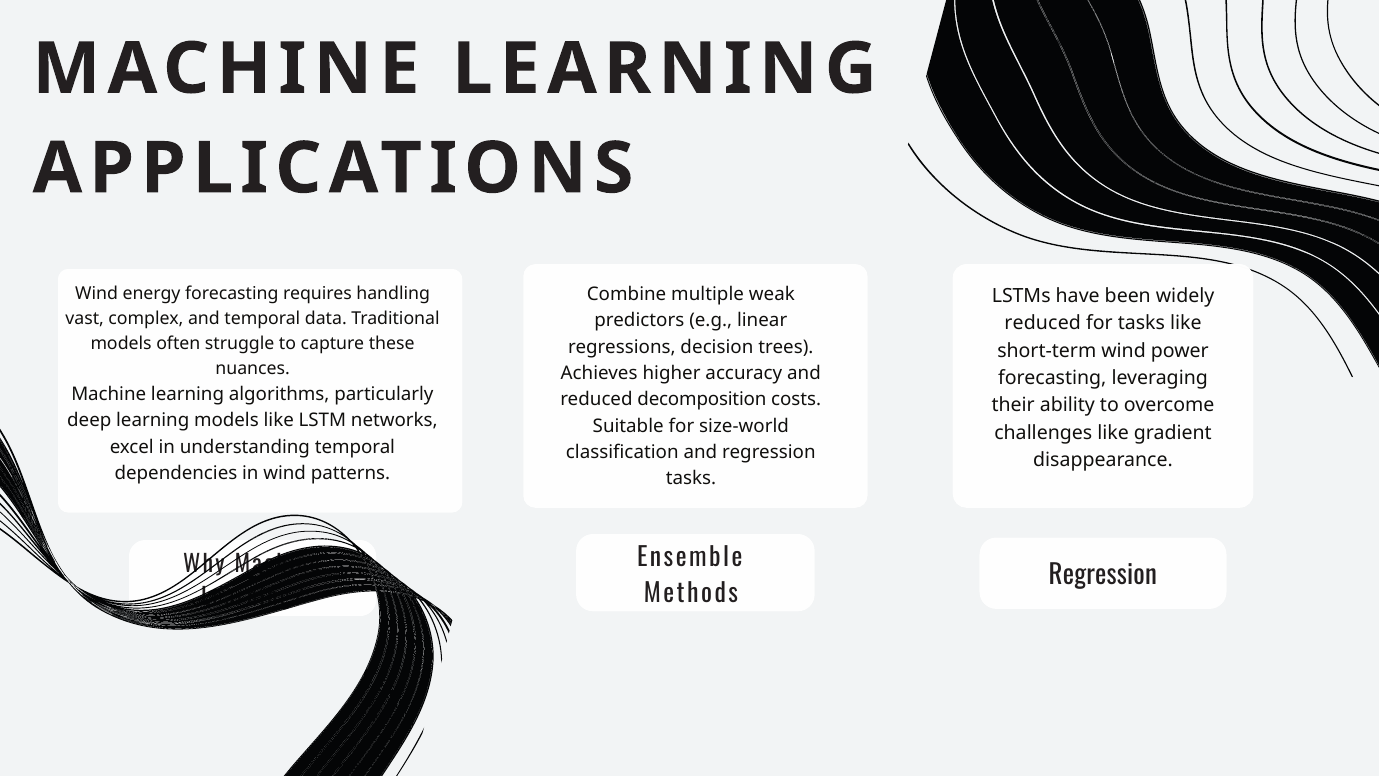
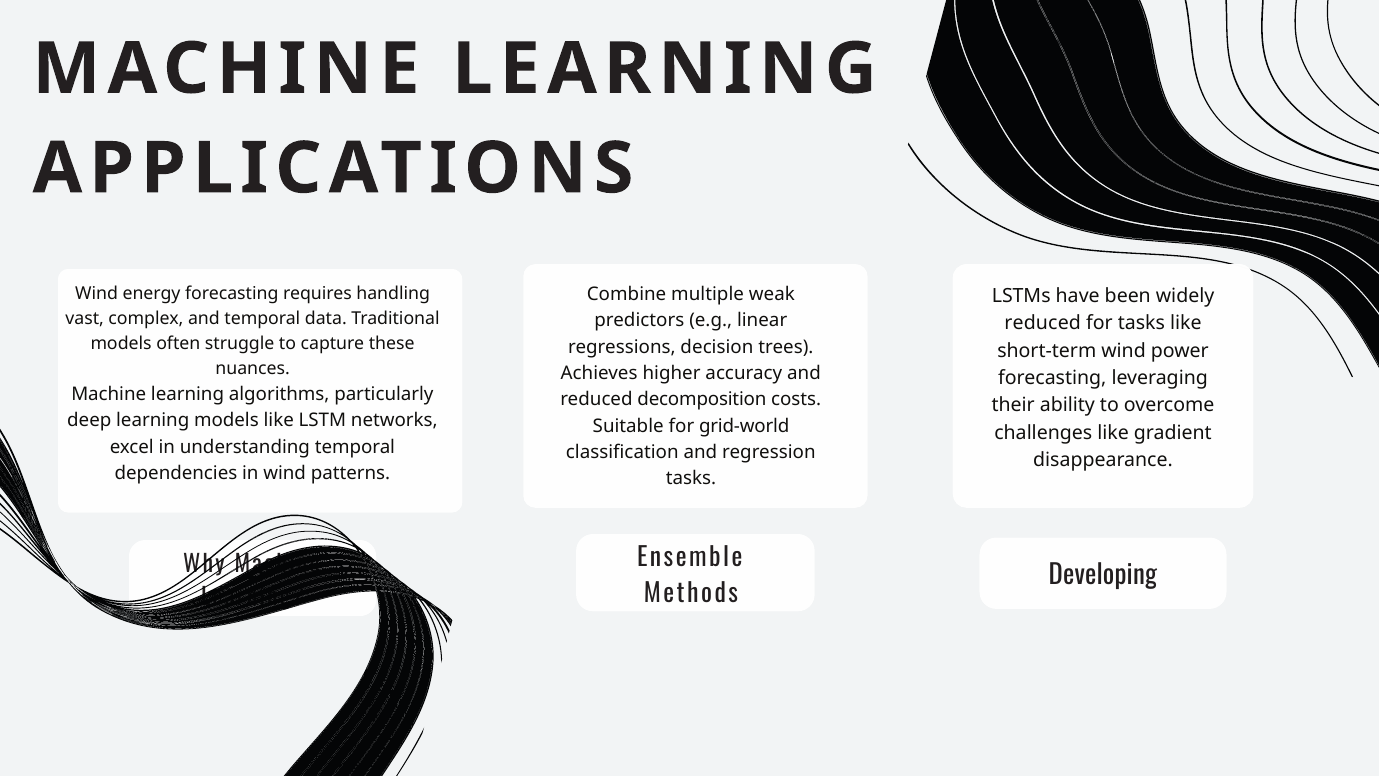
size-world: size-world -> grid-world
Regression at (1103, 576): Regression -> Developing
